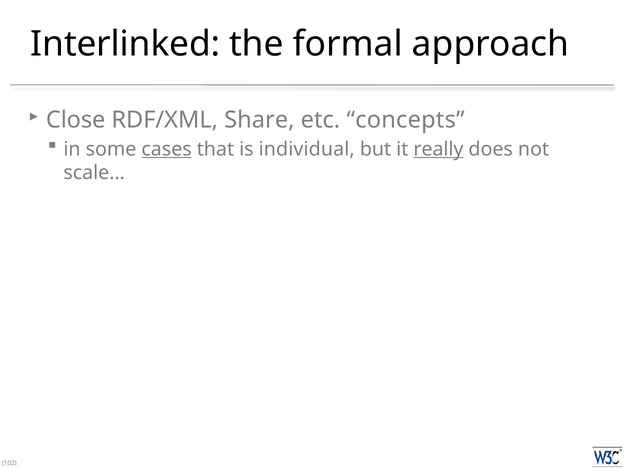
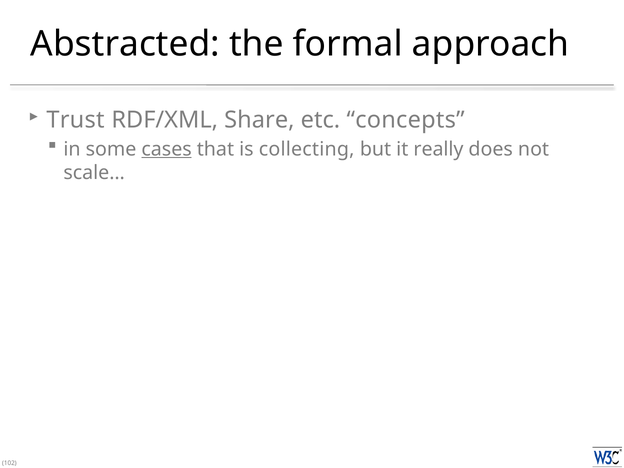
Interlinked: Interlinked -> Abstracted
Close: Close -> Trust
individual: individual -> collecting
really underline: present -> none
